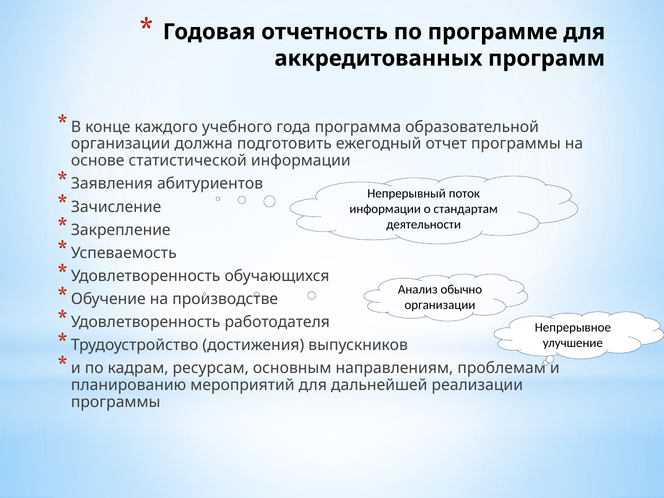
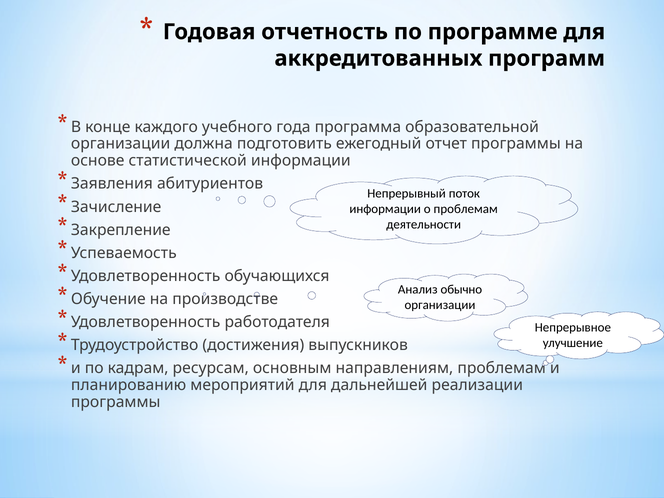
о стандартам: стандартам -> проблемам
